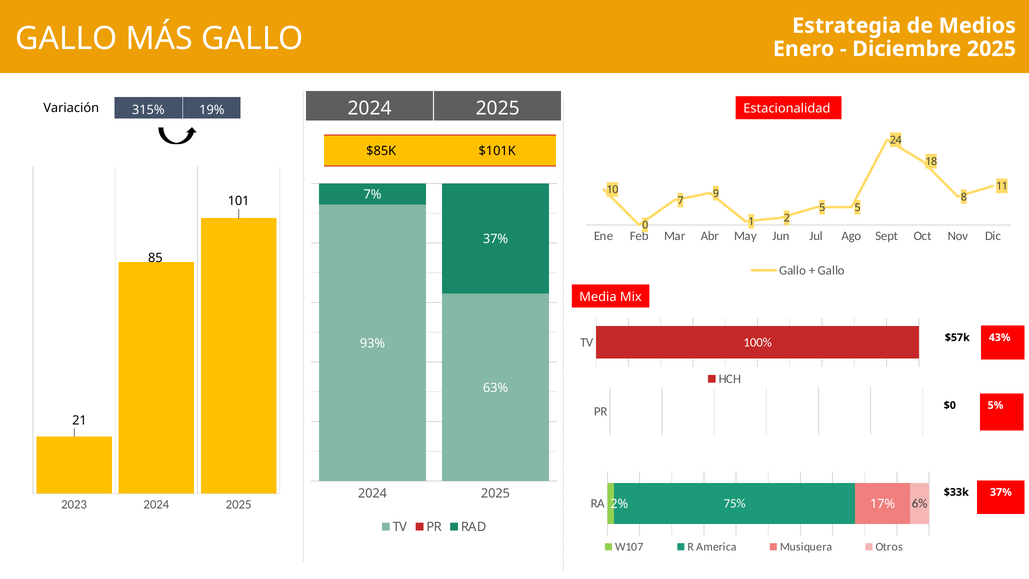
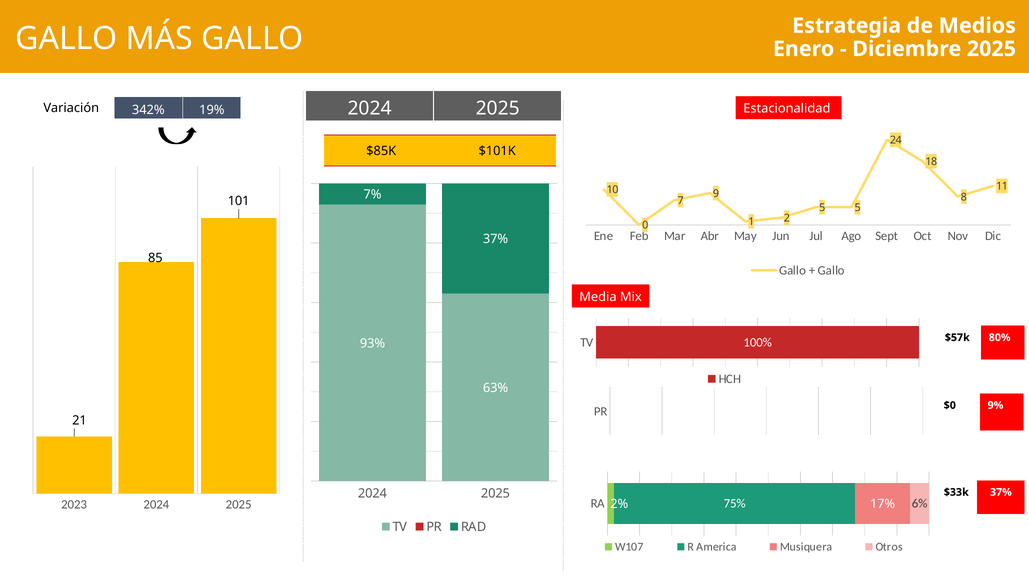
315%: 315% -> 342%
43%: 43% -> 80%
5%: 5% -> 9%
